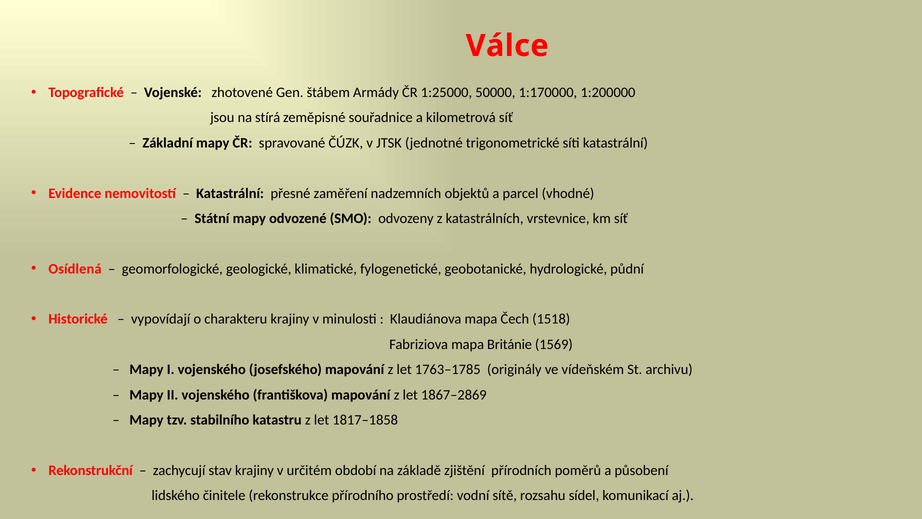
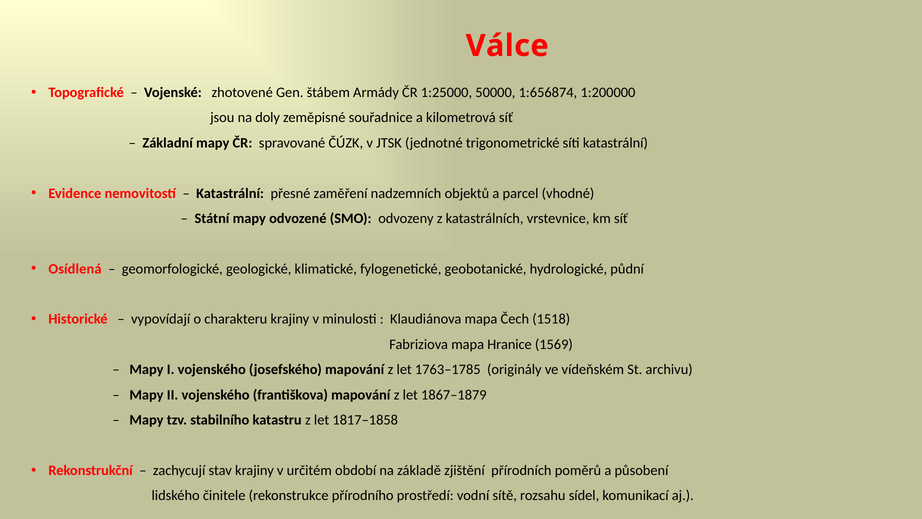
1:170000: 1:170000 -> 1:656874
stírá: stírá -> doly
Británie: Británie -> Hranice
1867–2869: 1867–2869 -> 1867–1879
